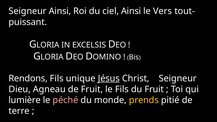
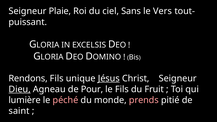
Seigneur Ainsi: Ainsi -> Plaie
ciel Ainsi: Ainsi -> Sans
Dieu underline: none -> present
de Fruit: Fruit -> Pour
prends colour: yellow -> pink
terre: terre -> saint
